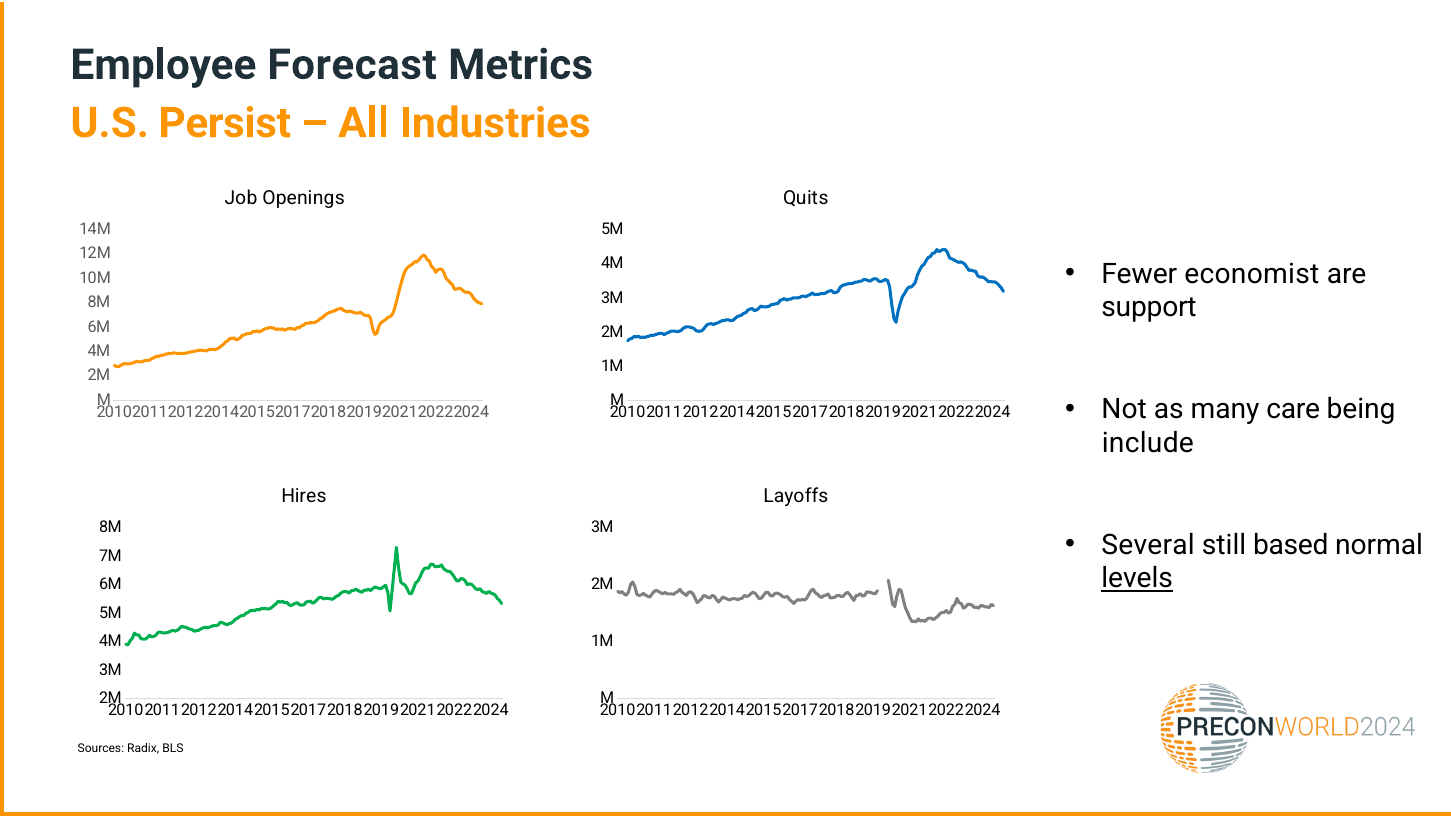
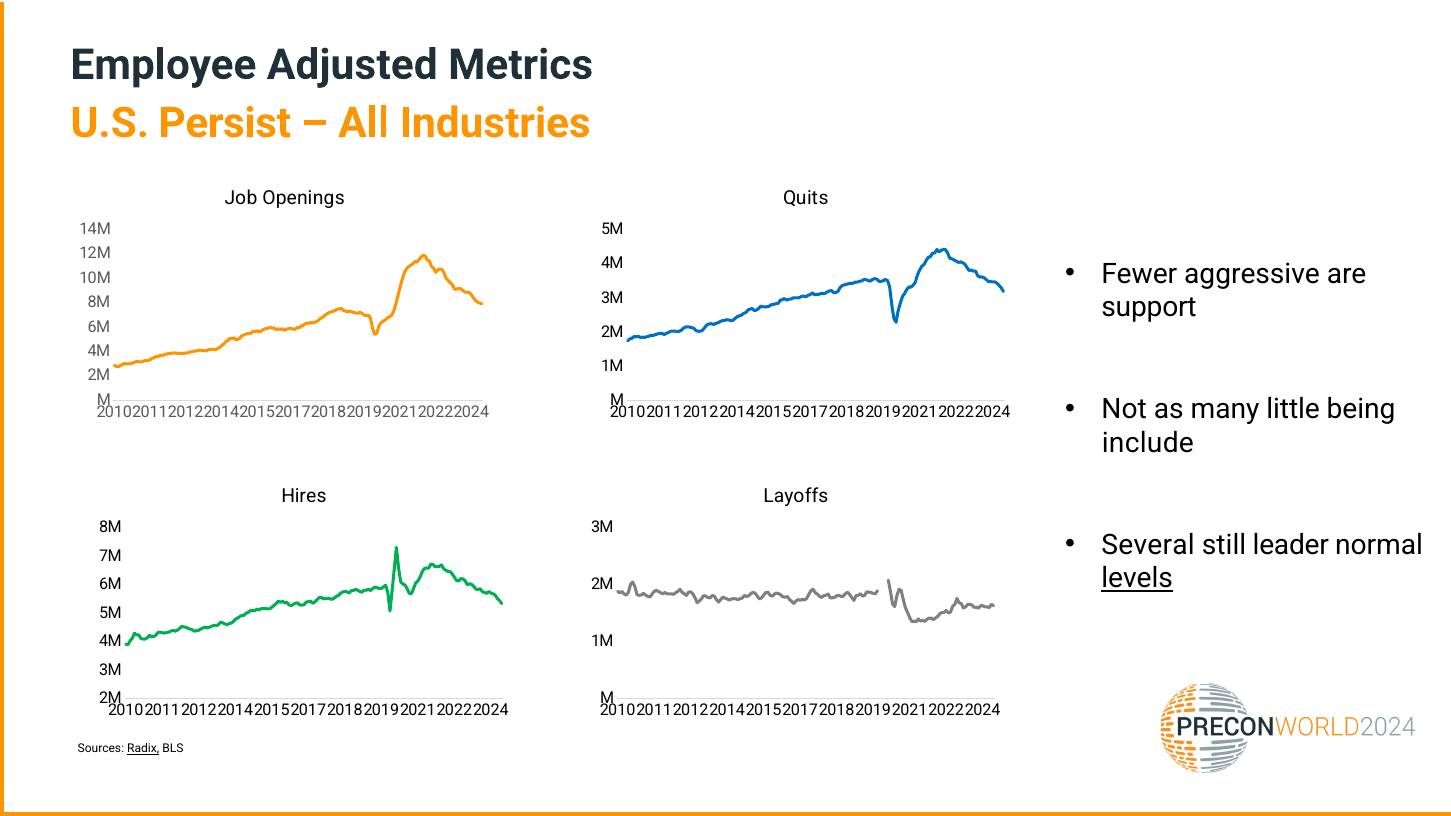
Forecast: Forecast -> Adjusted
economist: economist -> aggressive
care: care -> little
based: based -> leader
Radix underline: none -> present
